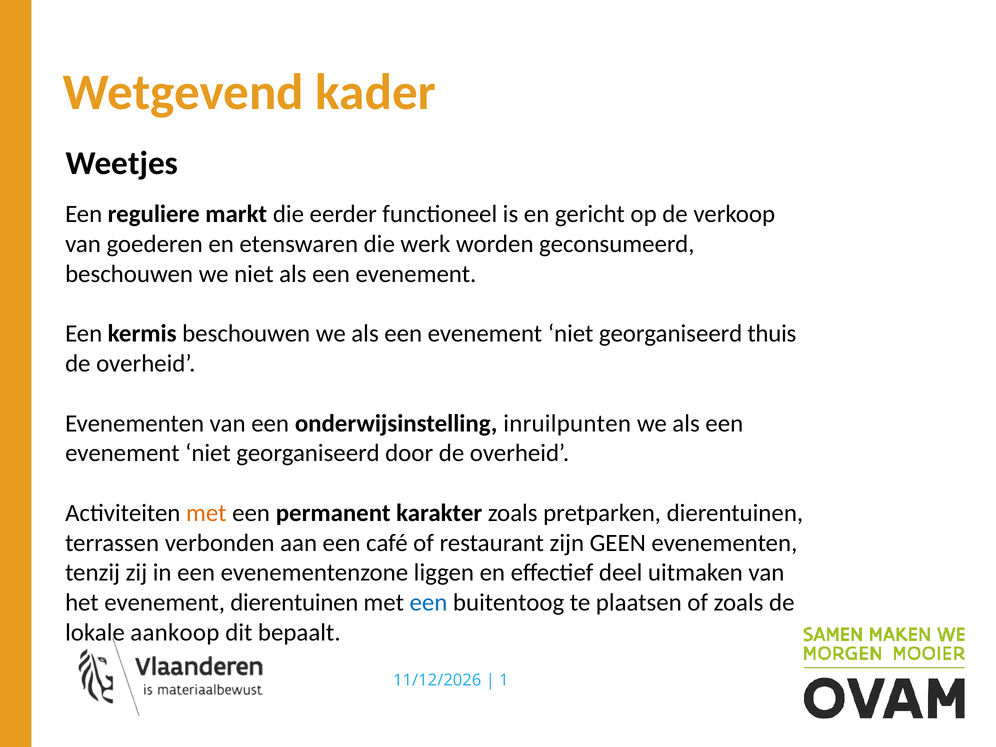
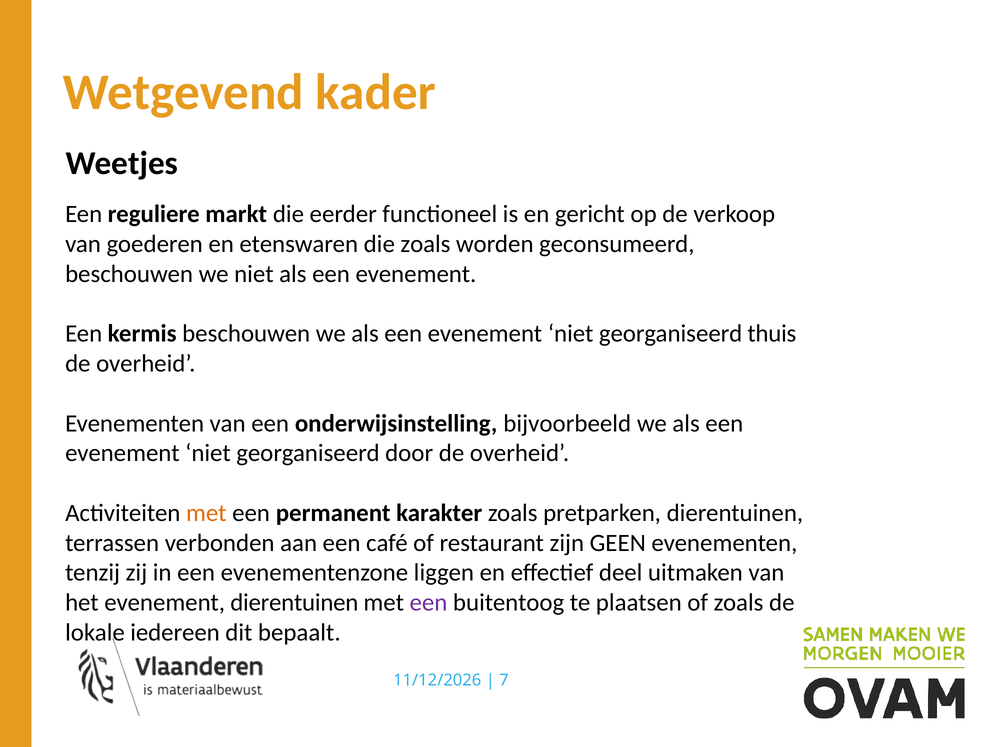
die werk: werk -> zoals
inruilpunten: inruilpunten -> bijvoorbeeld
een at (428, 603) colour: blue -> purple
aankoop: aankoop -> iedereen
1: 1 -> 7
